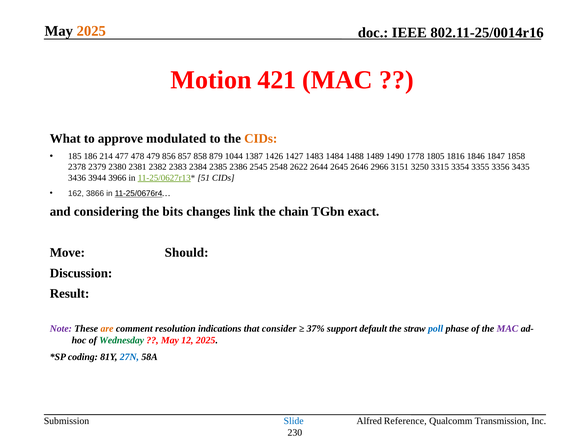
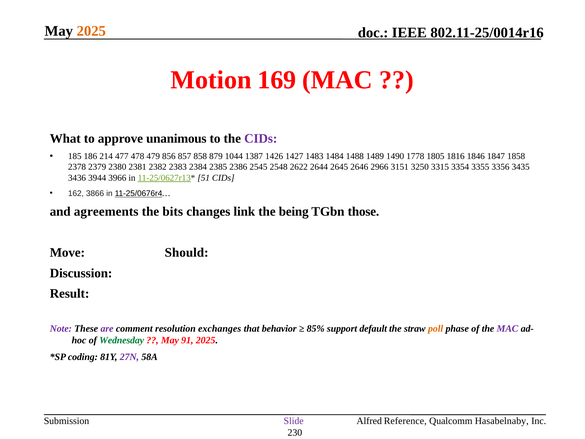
421: 421 -> 169
modulated: modulated -> unanimous
CIDs at (261, 138) colour: orange -> purple
considering: considering -> agreements
chain: chain -> being
exact: exact -> those
are colour: orange -> purple
indications: indications -> exchanges
consider: consider -> behavior
37%: 37% -> 85%
poll colour: blue -> orange
12: 12 -> 91
27N colour: blue -> purple
Slide colour: blue -> purple
Transmission: Transmission -> Hasabelnaby
